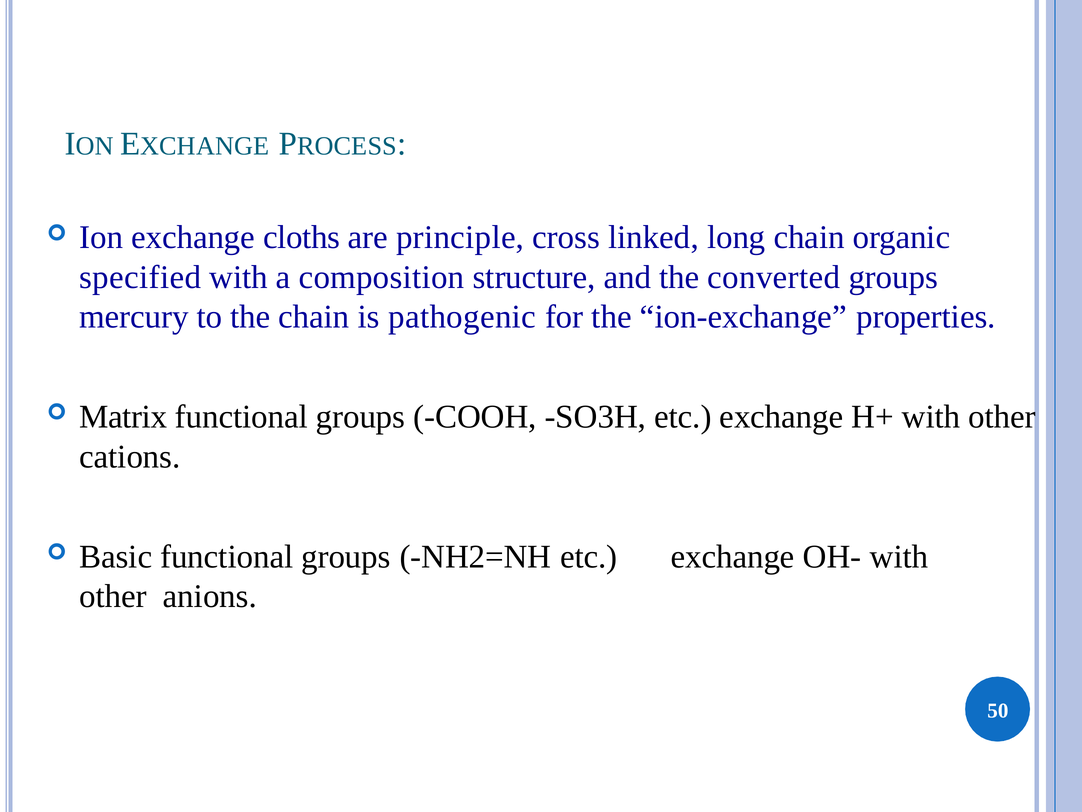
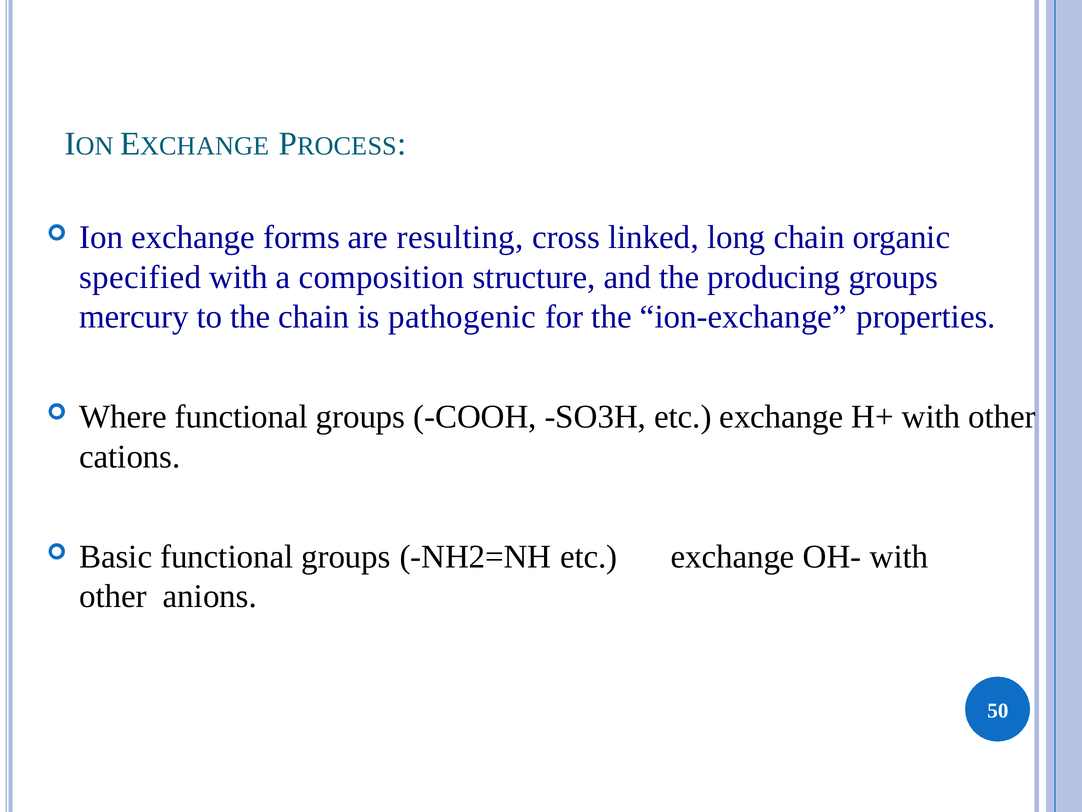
cloths: cloths -> forms
principle: principle -> resulting
converted: converted -> producing
Matrix: Matrix -> Where
